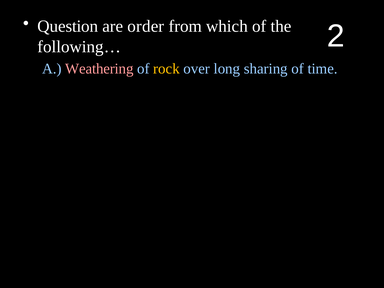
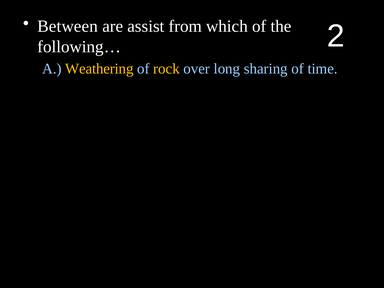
Question: Question -> Between
order: order -> assist
Weathering colour: pink -> yellow
